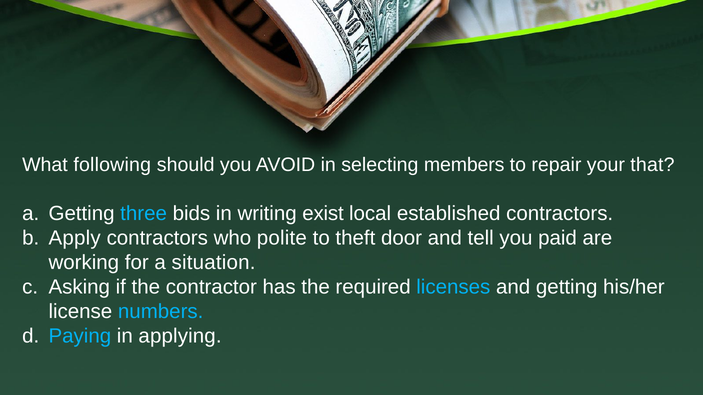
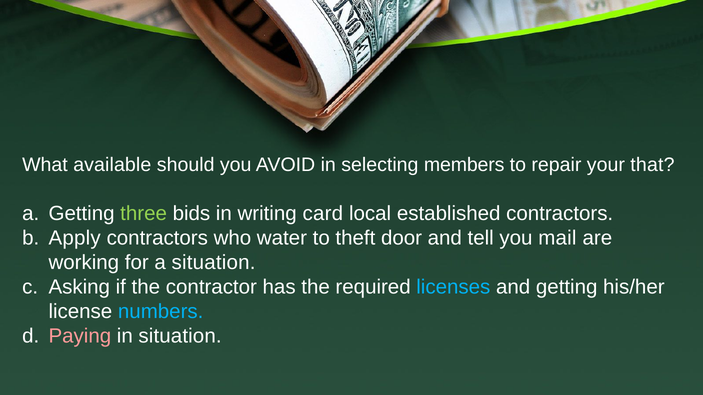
following: following -> available
three colour: light blue -> light green
exist: exist -> card
polite: polite -> water
paid: paid -> mail
Paying colour: light blue -> pink
in applying: applying -> situation
